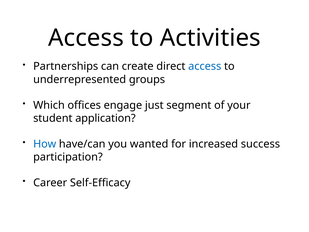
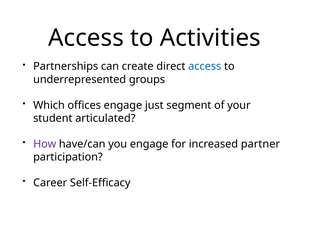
application: application -> articulated
How colour: blue -> purple
you wanted: wanted -> engage
success: success -> partner
